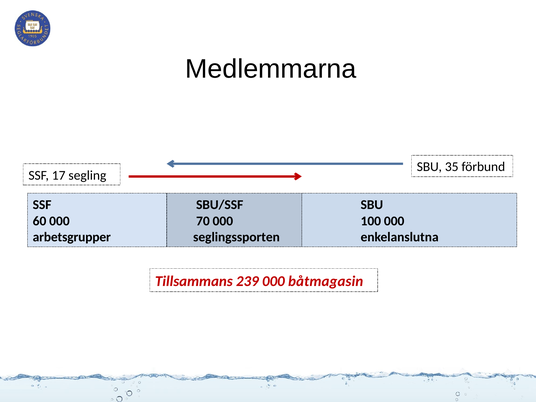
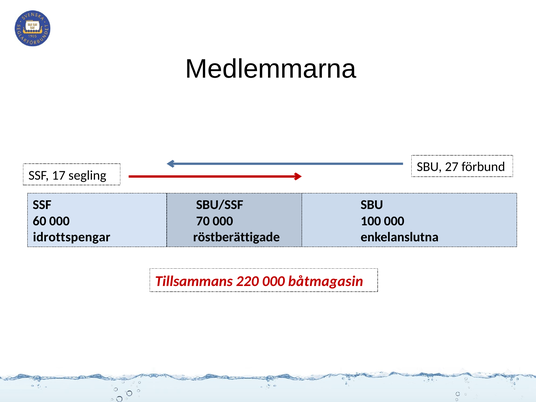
35: 35 -> 27
arbetsgrupper: arbetsgrupper -> idrottspengar
seglingssporten: seglingssporten -> röstberättigade
239: 239 -> 220
